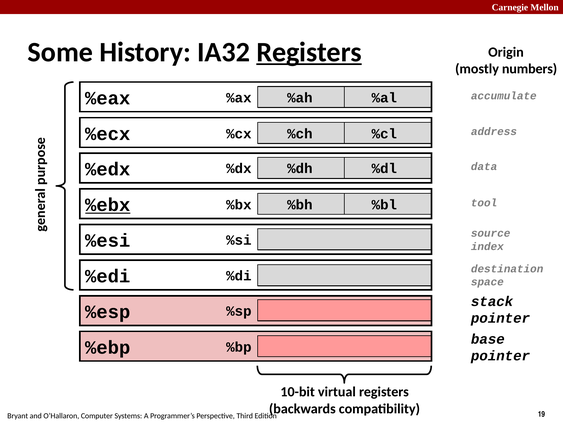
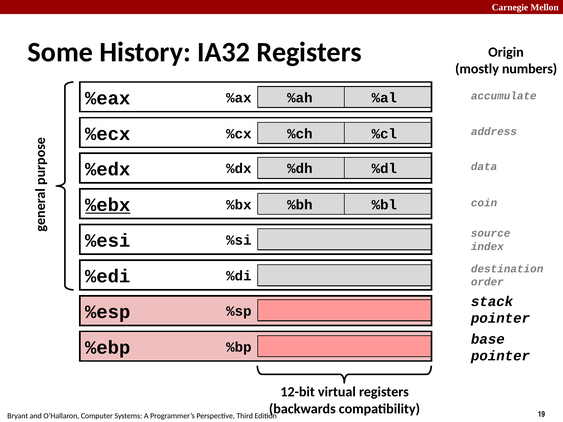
Registers at (309, 52) underline: present -> none
tool: tool -> coin
space: space -> order
10-bit: 10-bit -> 12-bit
